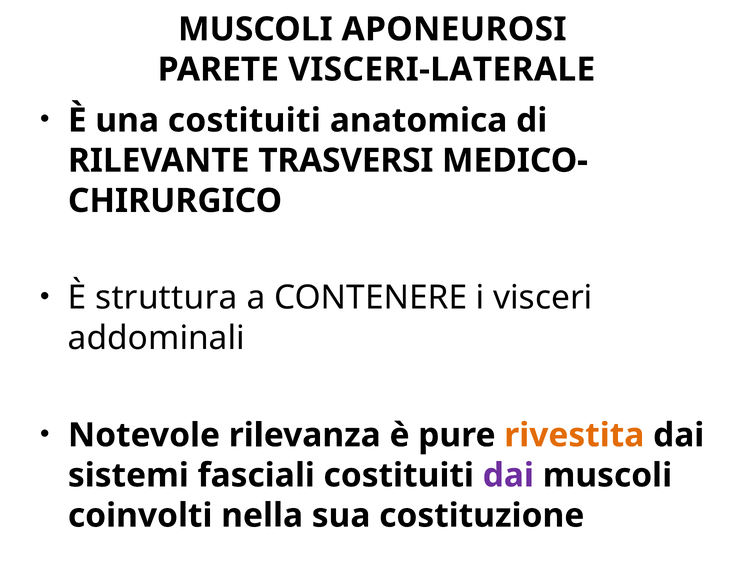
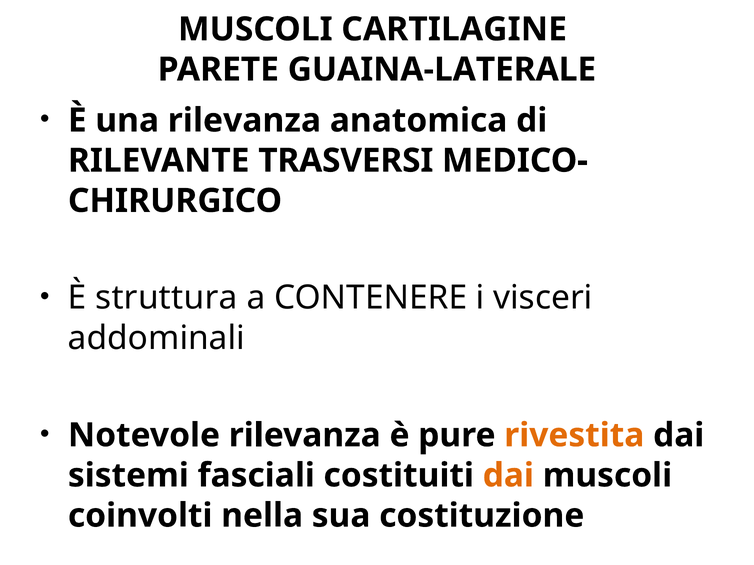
APONEUROSI: APONEUROSI -> CARTILAGINE
VISCERI-LATERALE: VISCERI-LATERALE -> GUAINA-LATERALE
una costituiti: costituiti -> rilevanza
dai at (508, 476) colour: purple -> orange
